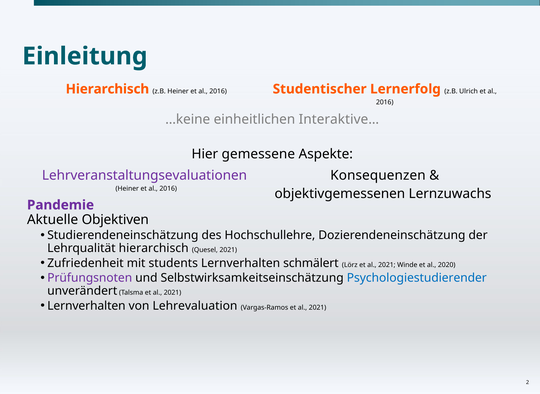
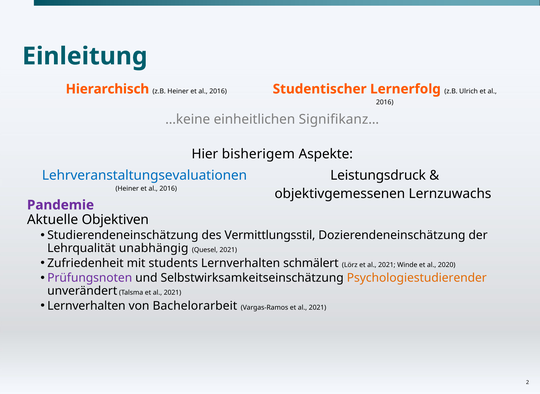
Interaktive…: Interaktive… -> Signifikanz…
gemessene: gemessene -> bisherigem
Lehrveranstaltungsevaluationen colour: purple -> blue
Konsequenzen: Konsequenzen -> Leistungsdruck
Hochschullehre: Hochschullehre -> Vermittlungsstil
Lehrqualität hierarchisch: hierarchisch -> unabhängig
Psychologiestudierender colour: blue -> orange
Lehrevaluation: Lehrevaluation -> Bachelorarbeit
